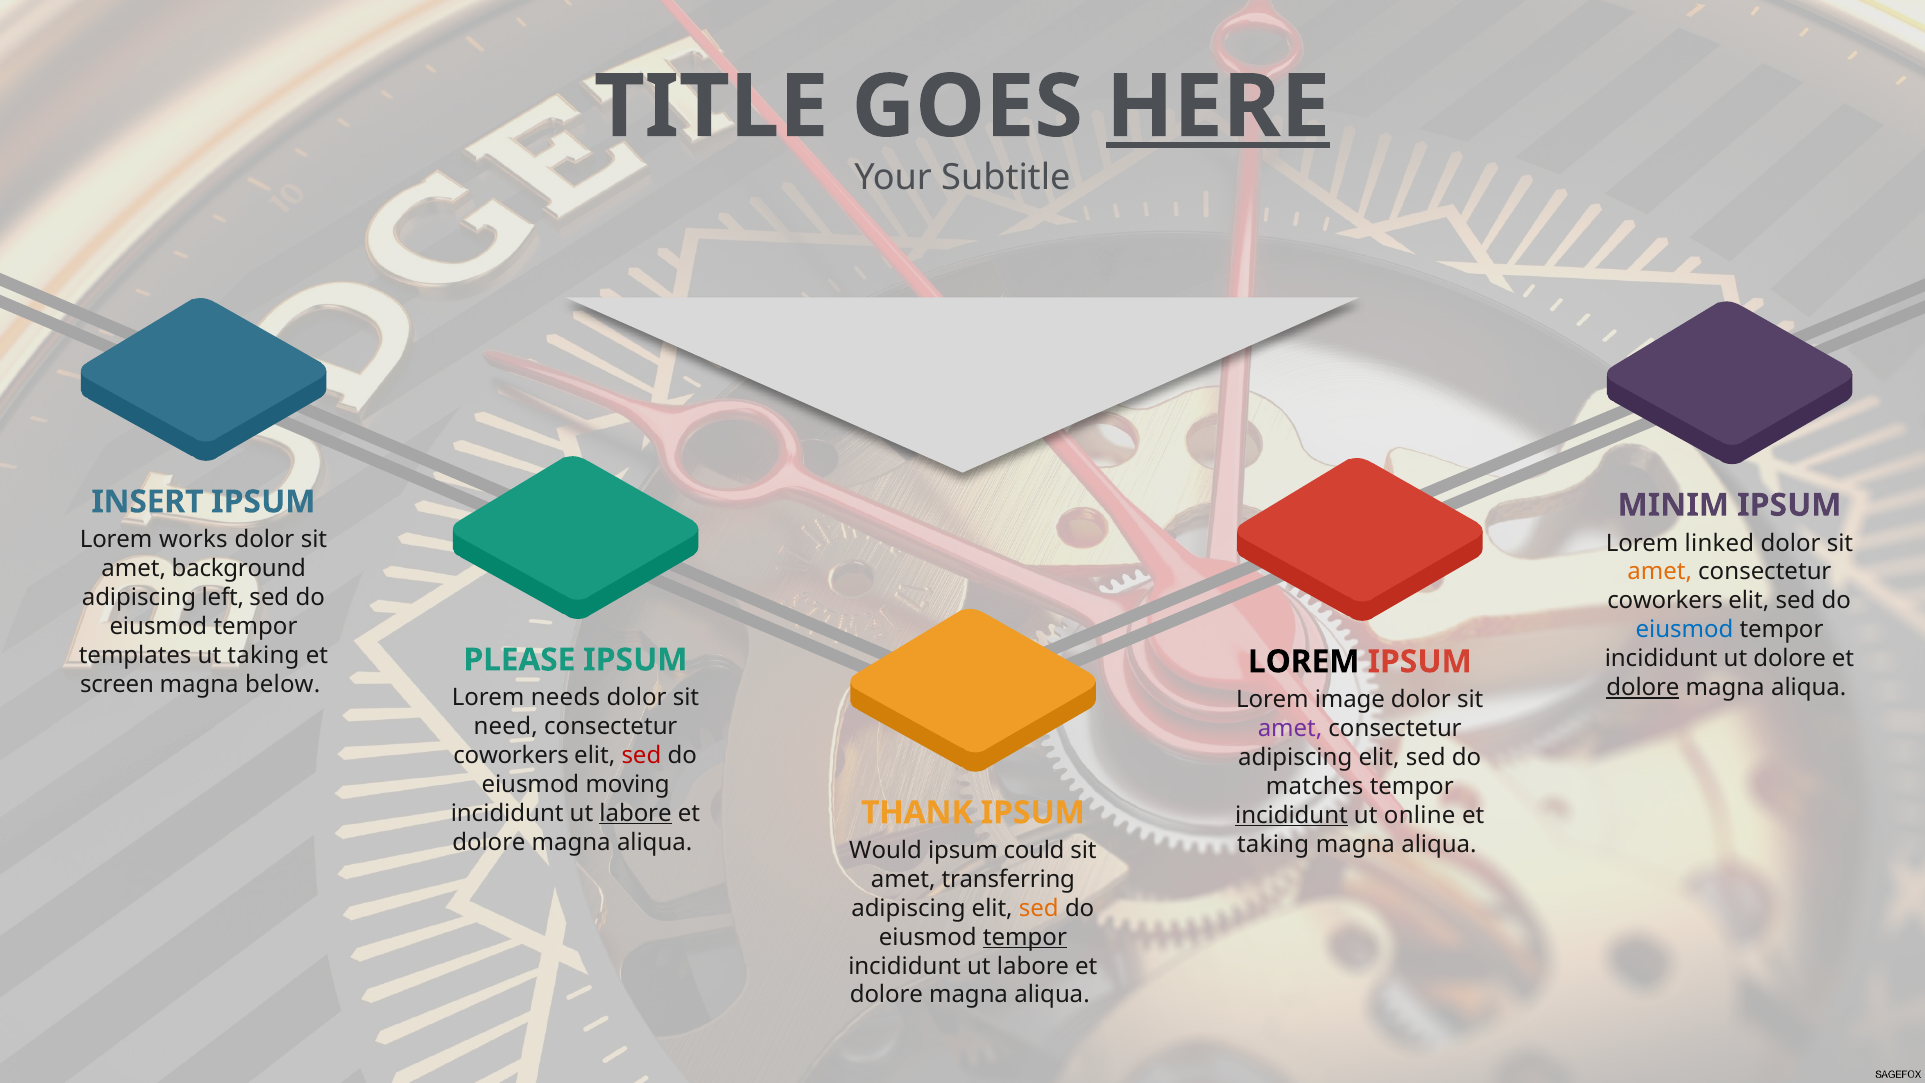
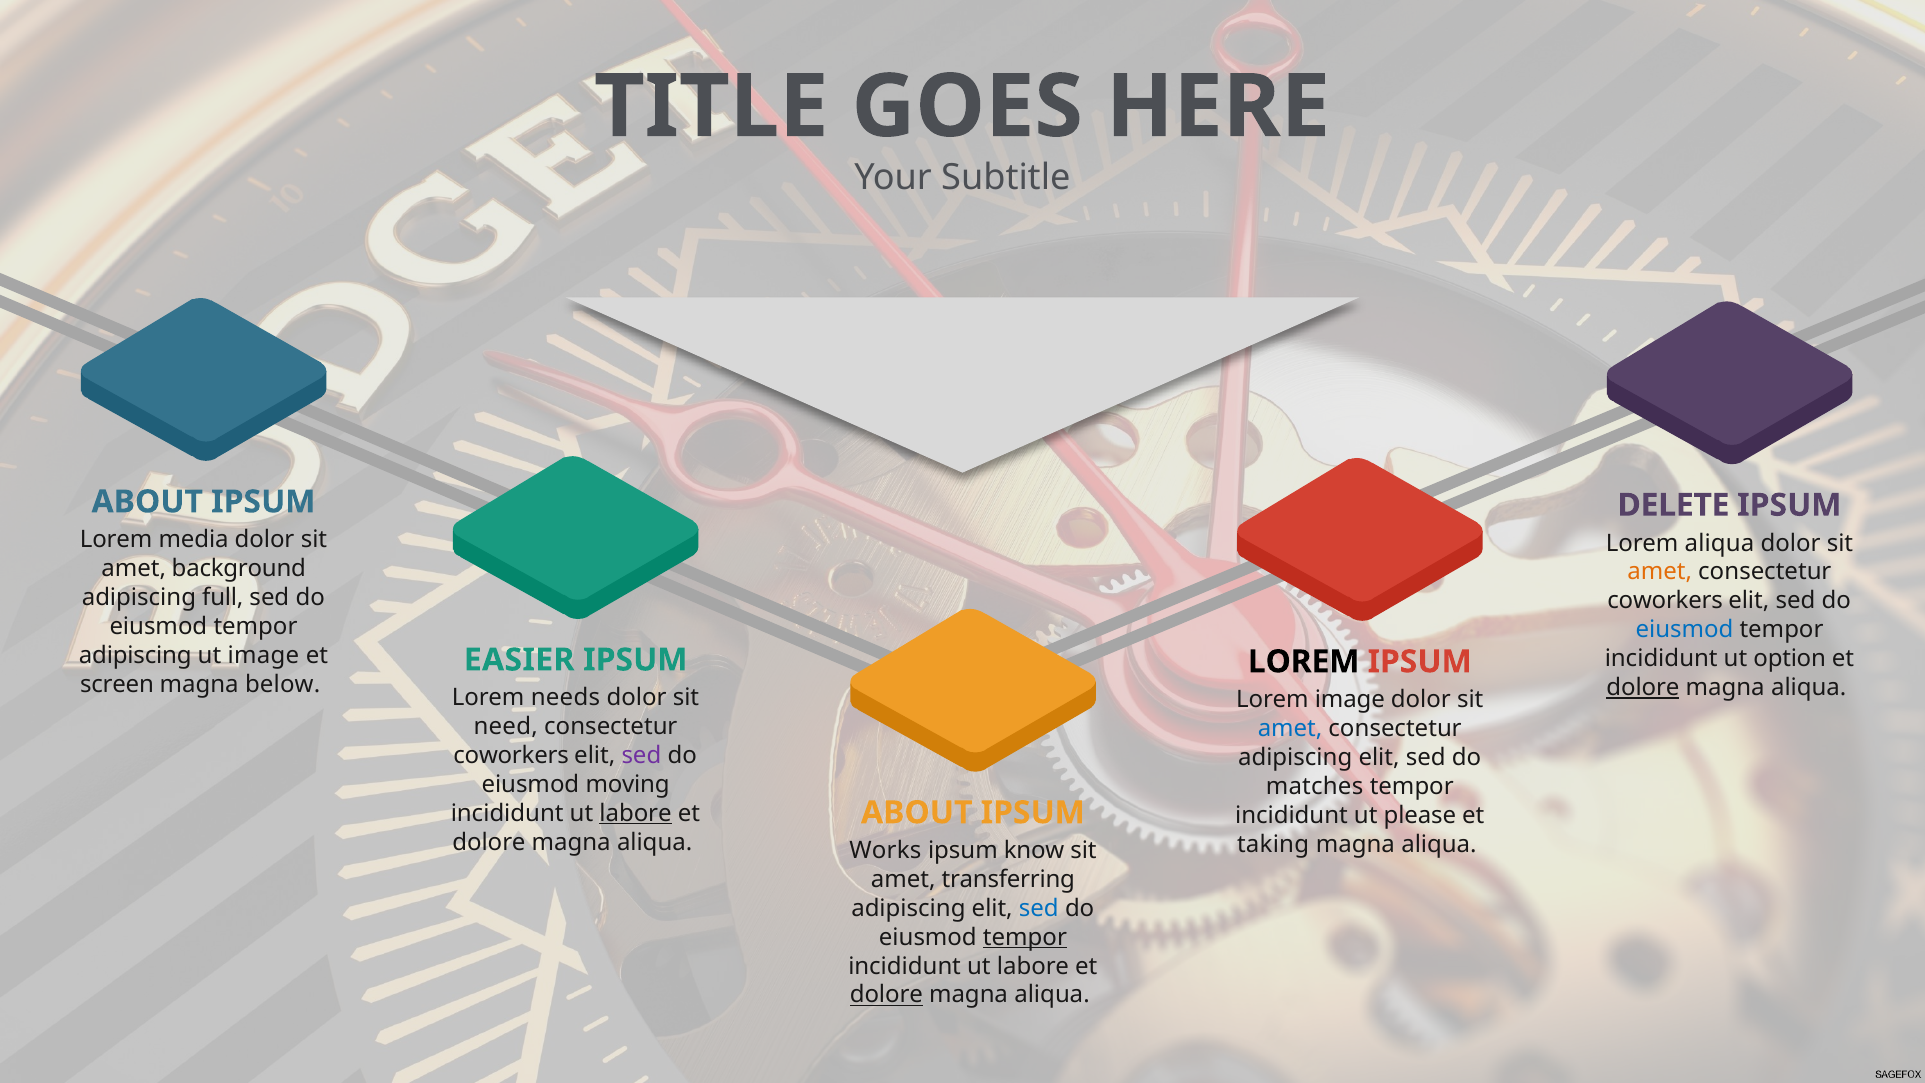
HERE underline: present -> none
INSERT at (147, 502): INSERT -> ABOUT
MINIM: MINIM -> DELETE
works: works -> media
Lorem linked: linked -> aliqua
left: left -> full
templates at (135, 655): templates -> adipiscing
ut taking: taking -> image
ut dolore: dolore -> option
PLEASE: PLEASE -> EASIER
amet at (1290, 728) colour: purple -> blue
sed at (641, 755) colour: red -> purple
THANK at (917, 813): THANK -> ABOUT
incididunt at (1291, 815) underline: present -> none
online: online -> please
Would: Would -> Works
could: could -> know
sed at (1039, 908) colour: orange -> blue
dolore at (886, 995) underline: none -> present
